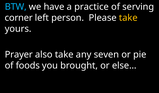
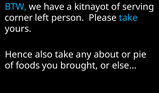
practice: practice -> kitnayot
take at (128, 18) colour: yellow -> light blue
Prayer: Prayer -> Hence
seven: seven -> about
